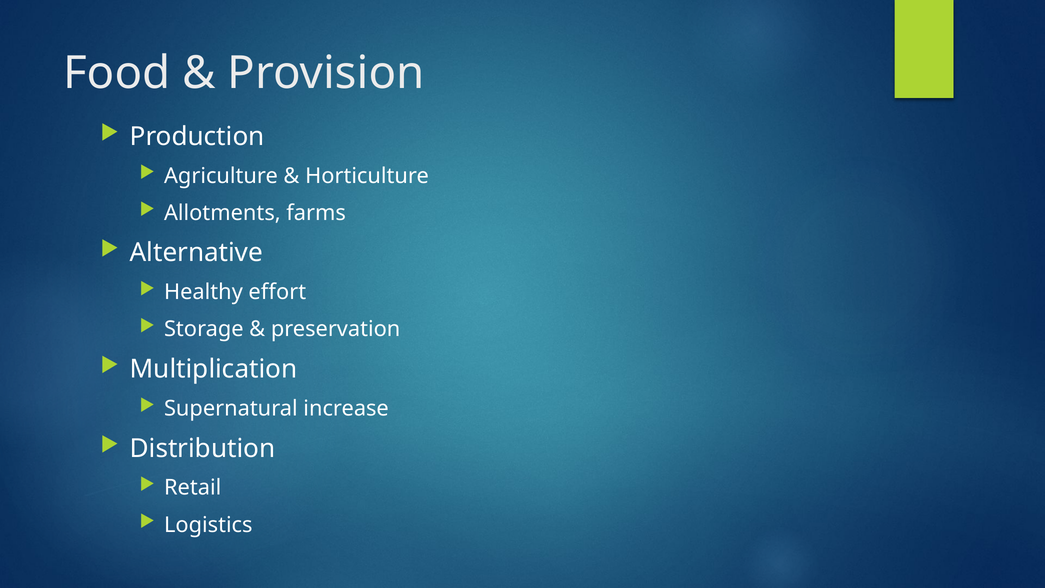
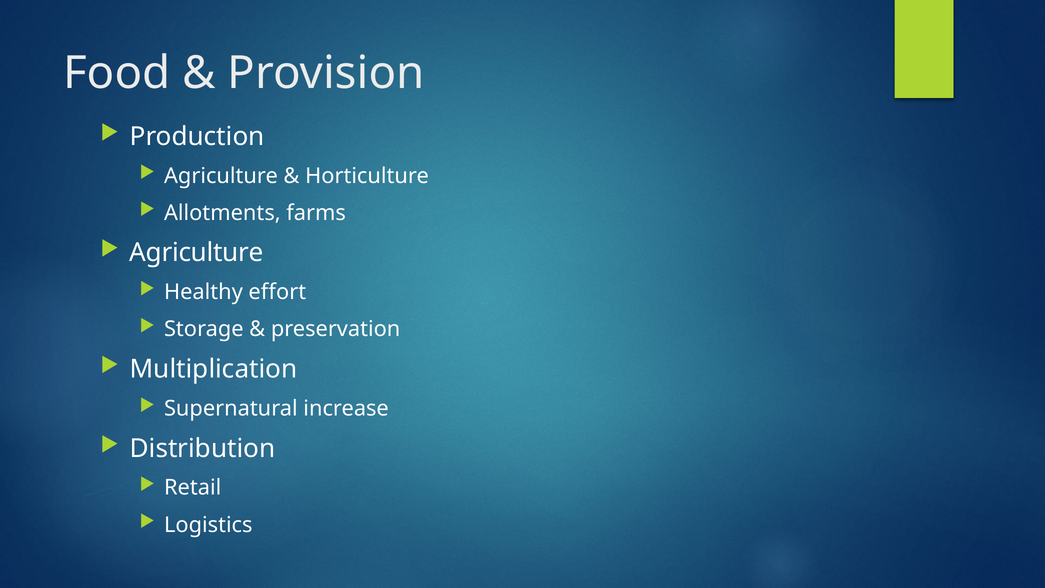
Alternative at (196, 253): Alternative -> Agriculture
